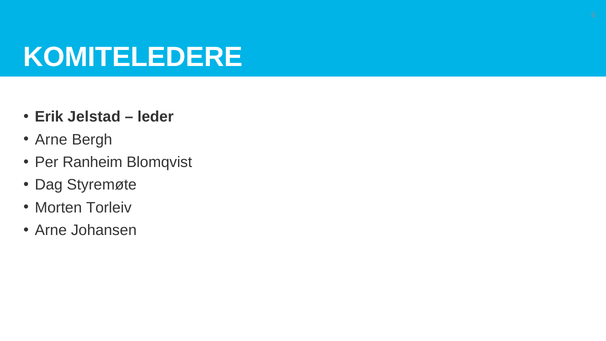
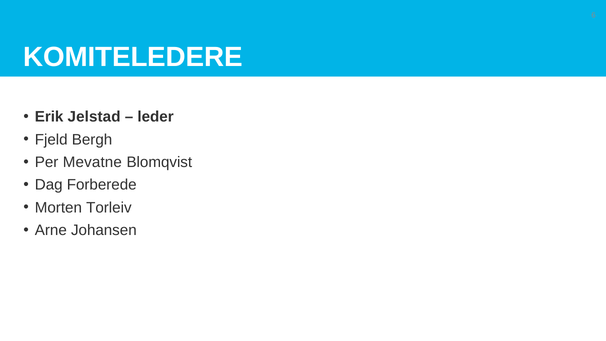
Arne at (51, 140): Arne -> Fjeld
Ranheim: Ranheim -> Mevatne
Styremøte: Styremøte -> Forberede
